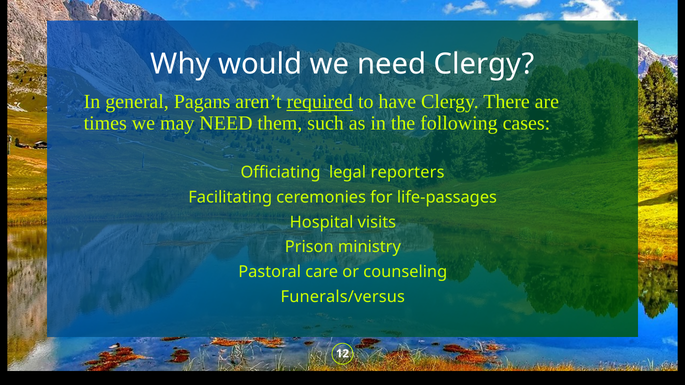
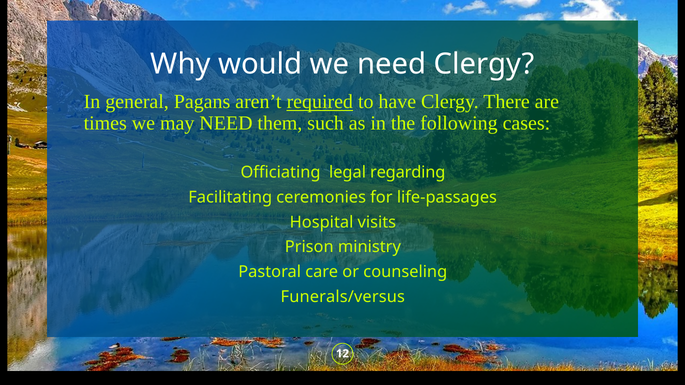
reporters: reporters -> regarding
